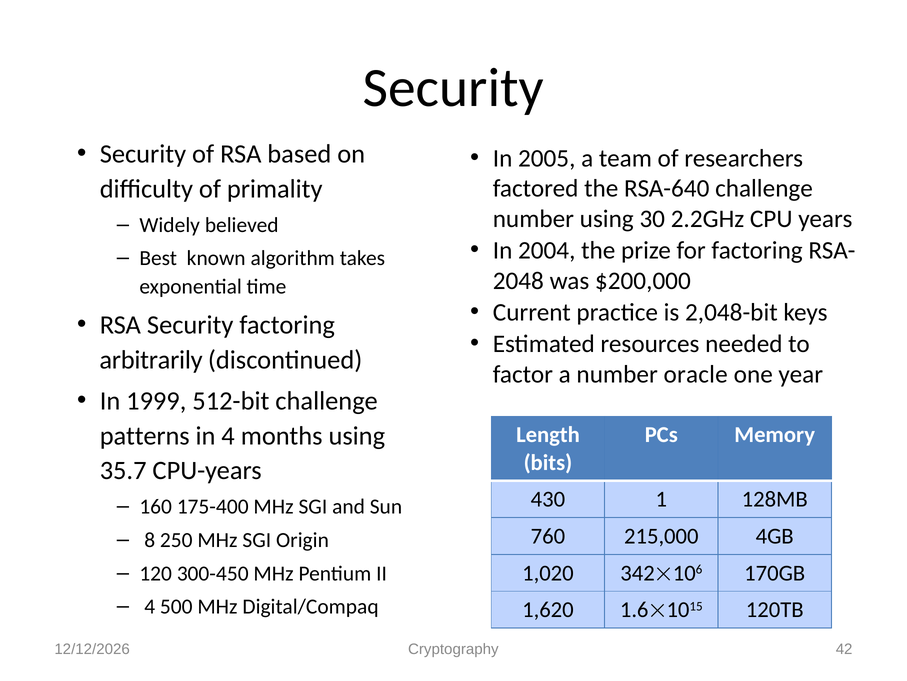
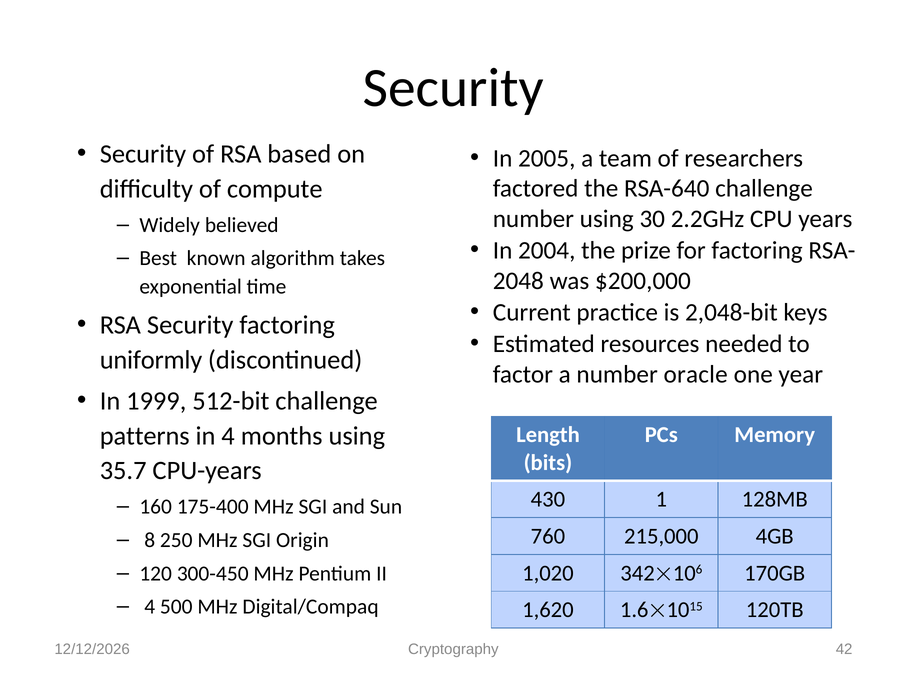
primality: primality -> compute
arbitrarily: arbitrarily -> uniformly
